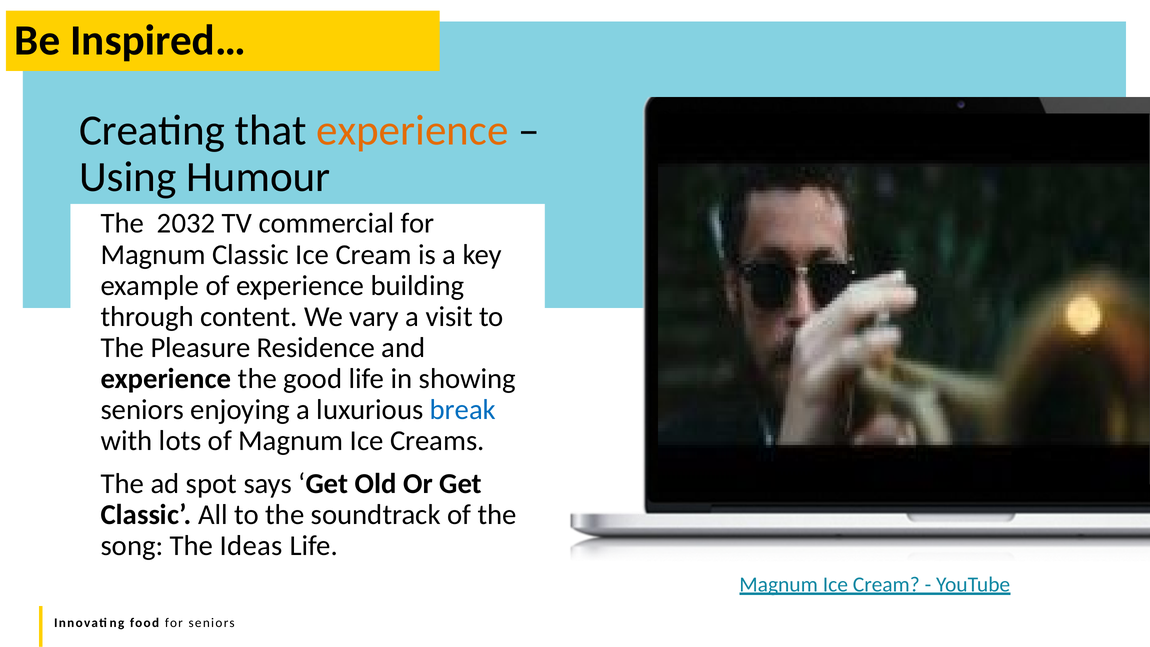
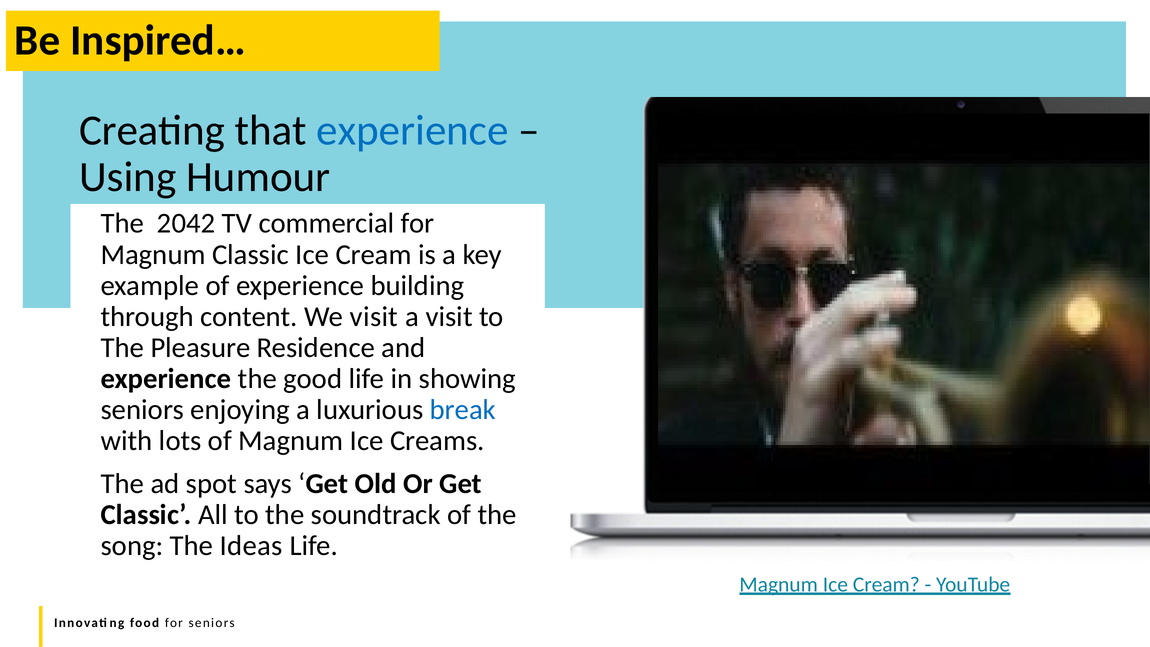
experience at (412, 130) colour: orange -> blue
2032: 2032 -> 2042
We vary: vary -> visit
